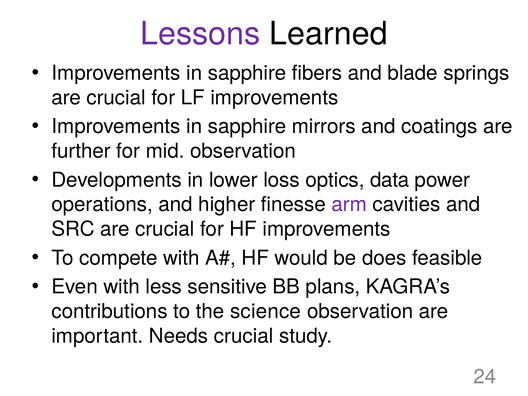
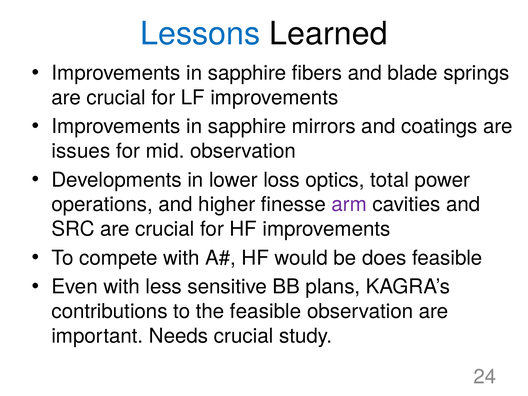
Lessons colour: purple -> blue
further: further -> issues
data: data -> total
the science: science -> feasible
